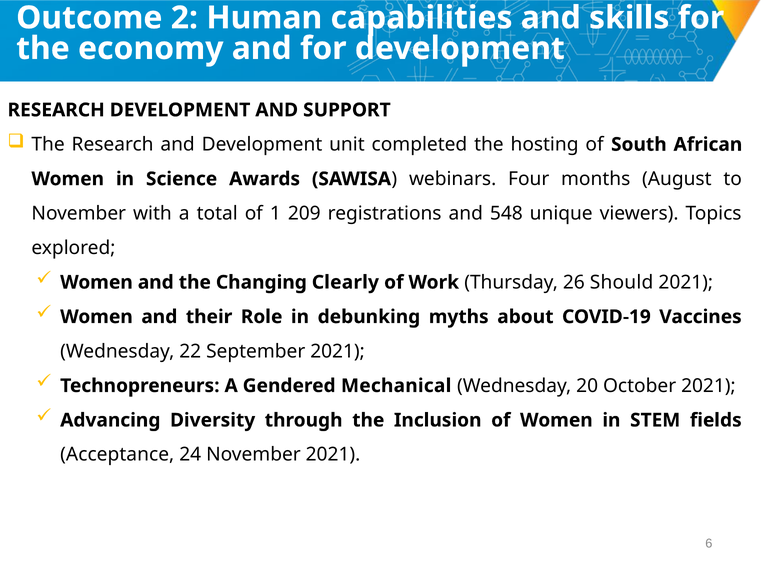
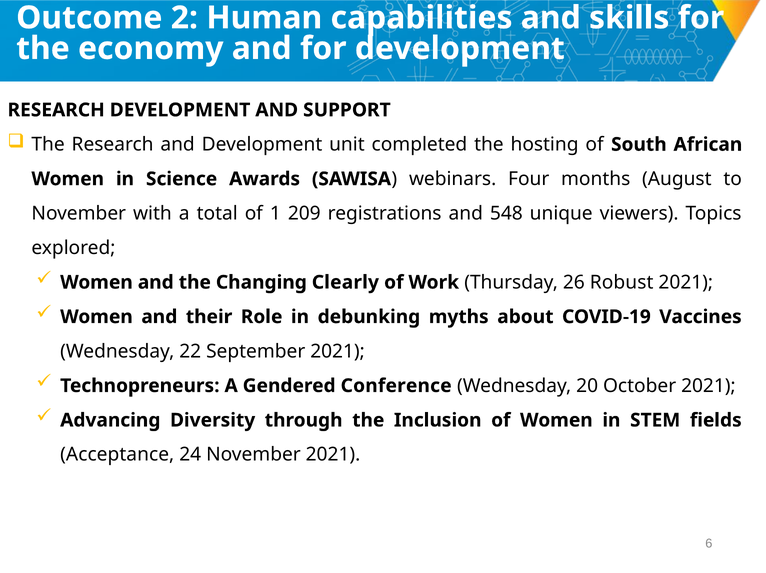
Should: Should -> Robust
Mechanical: Mechanical -> Conference
